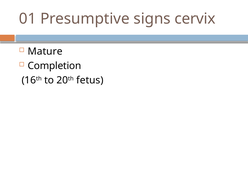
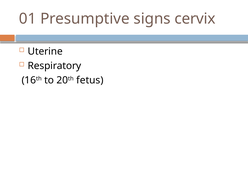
Mature: Mature -> Uterine
Completion: Completion -> Respiratory
